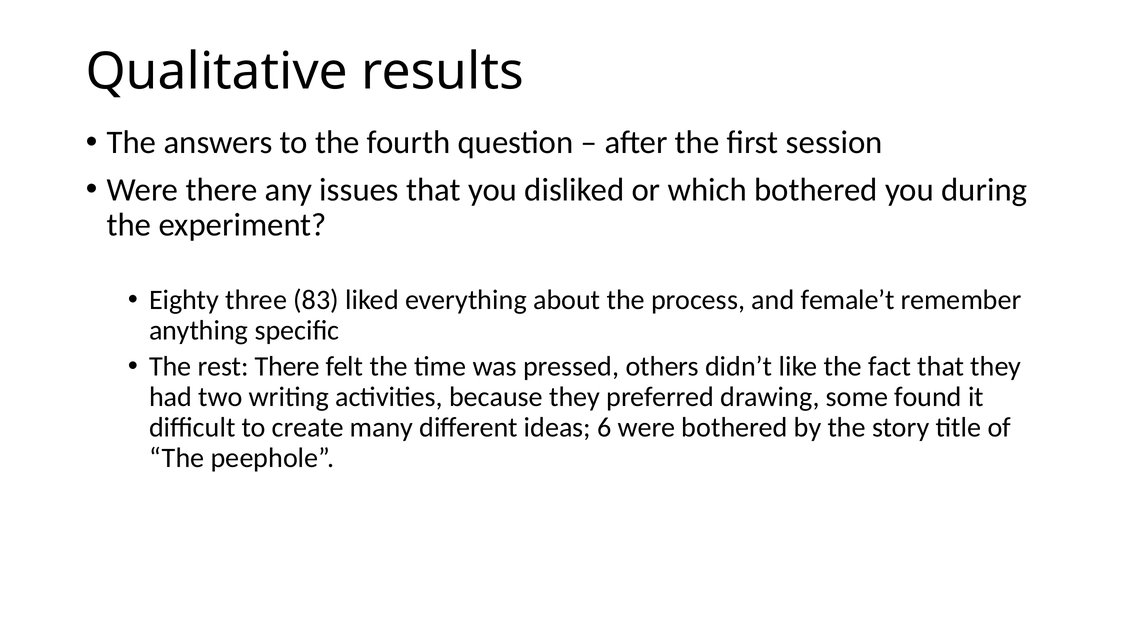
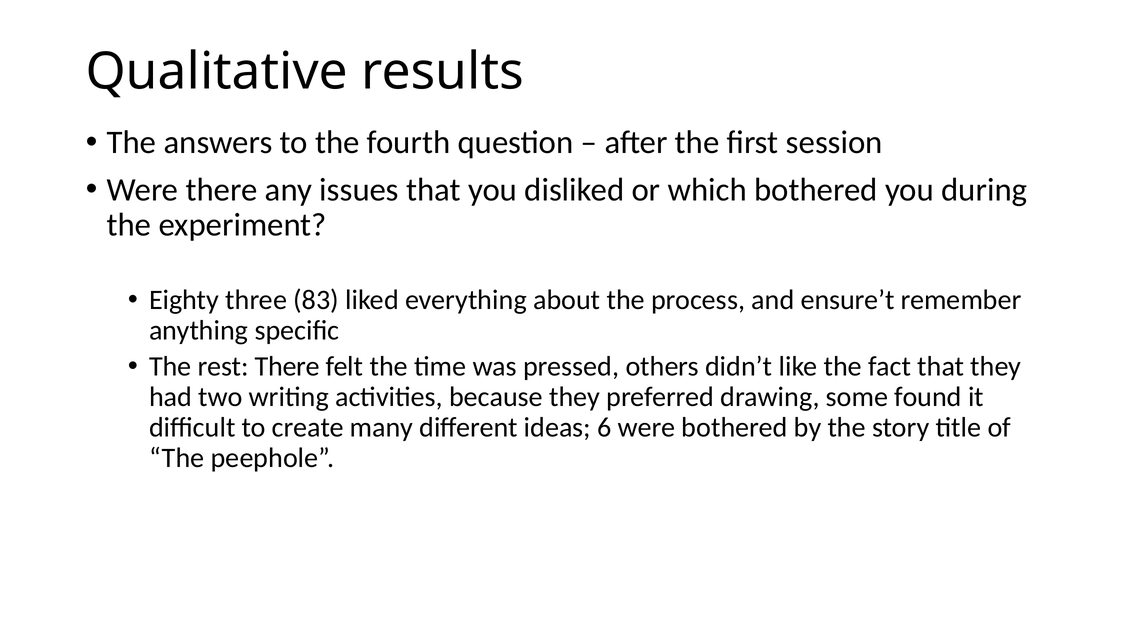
female’t: female’t -> ensure’t
